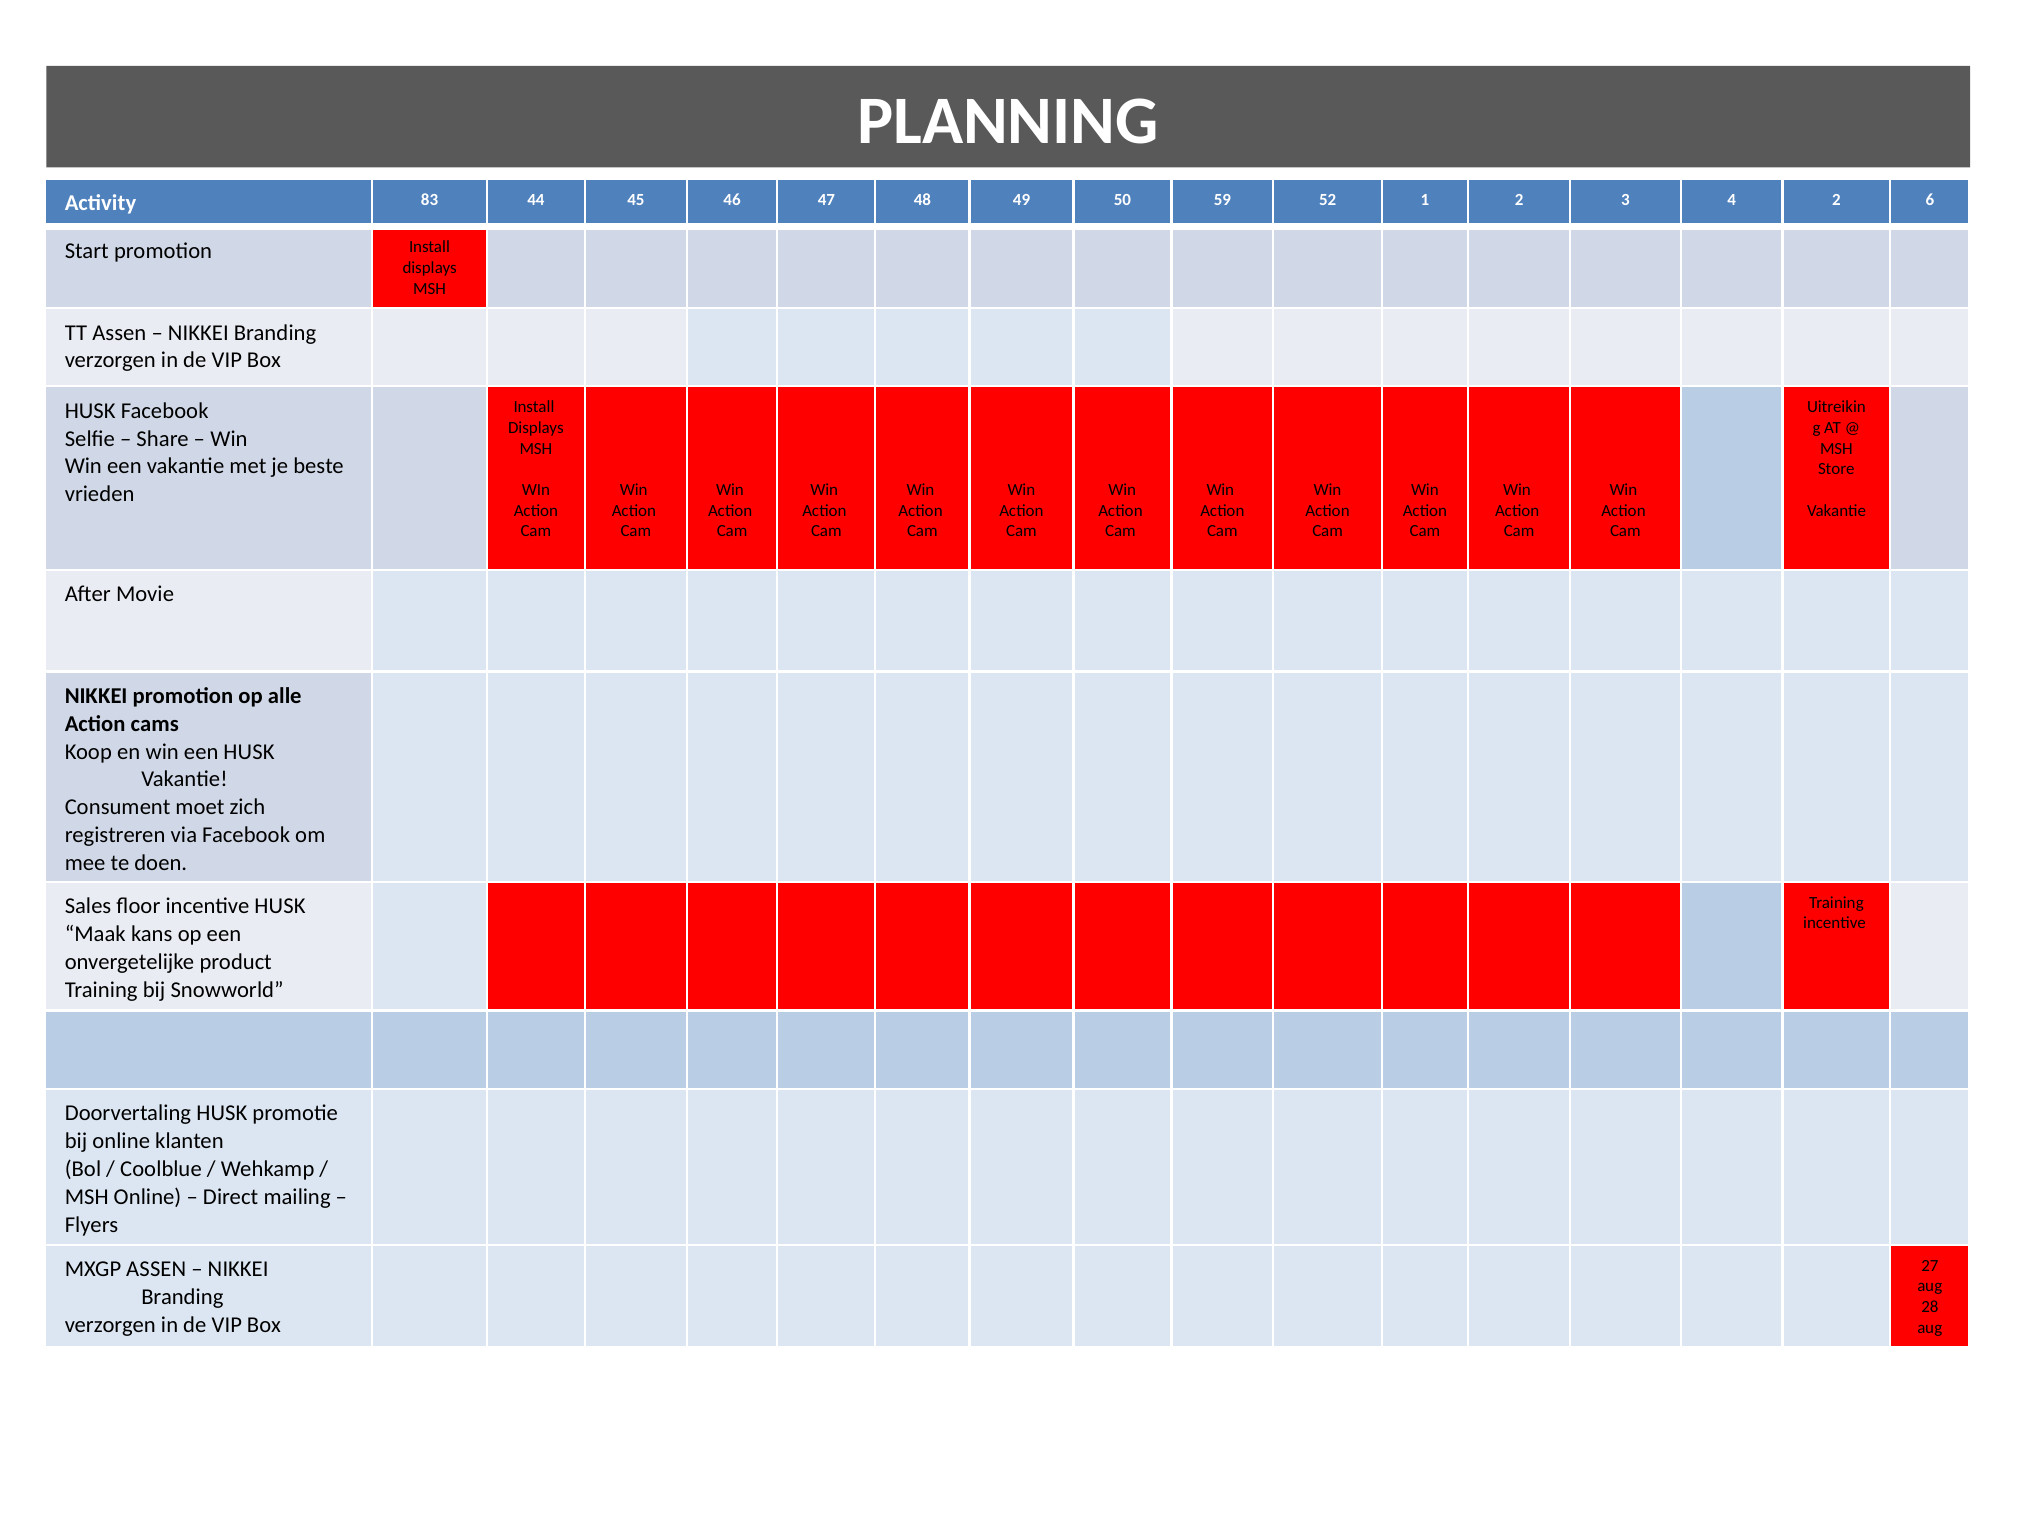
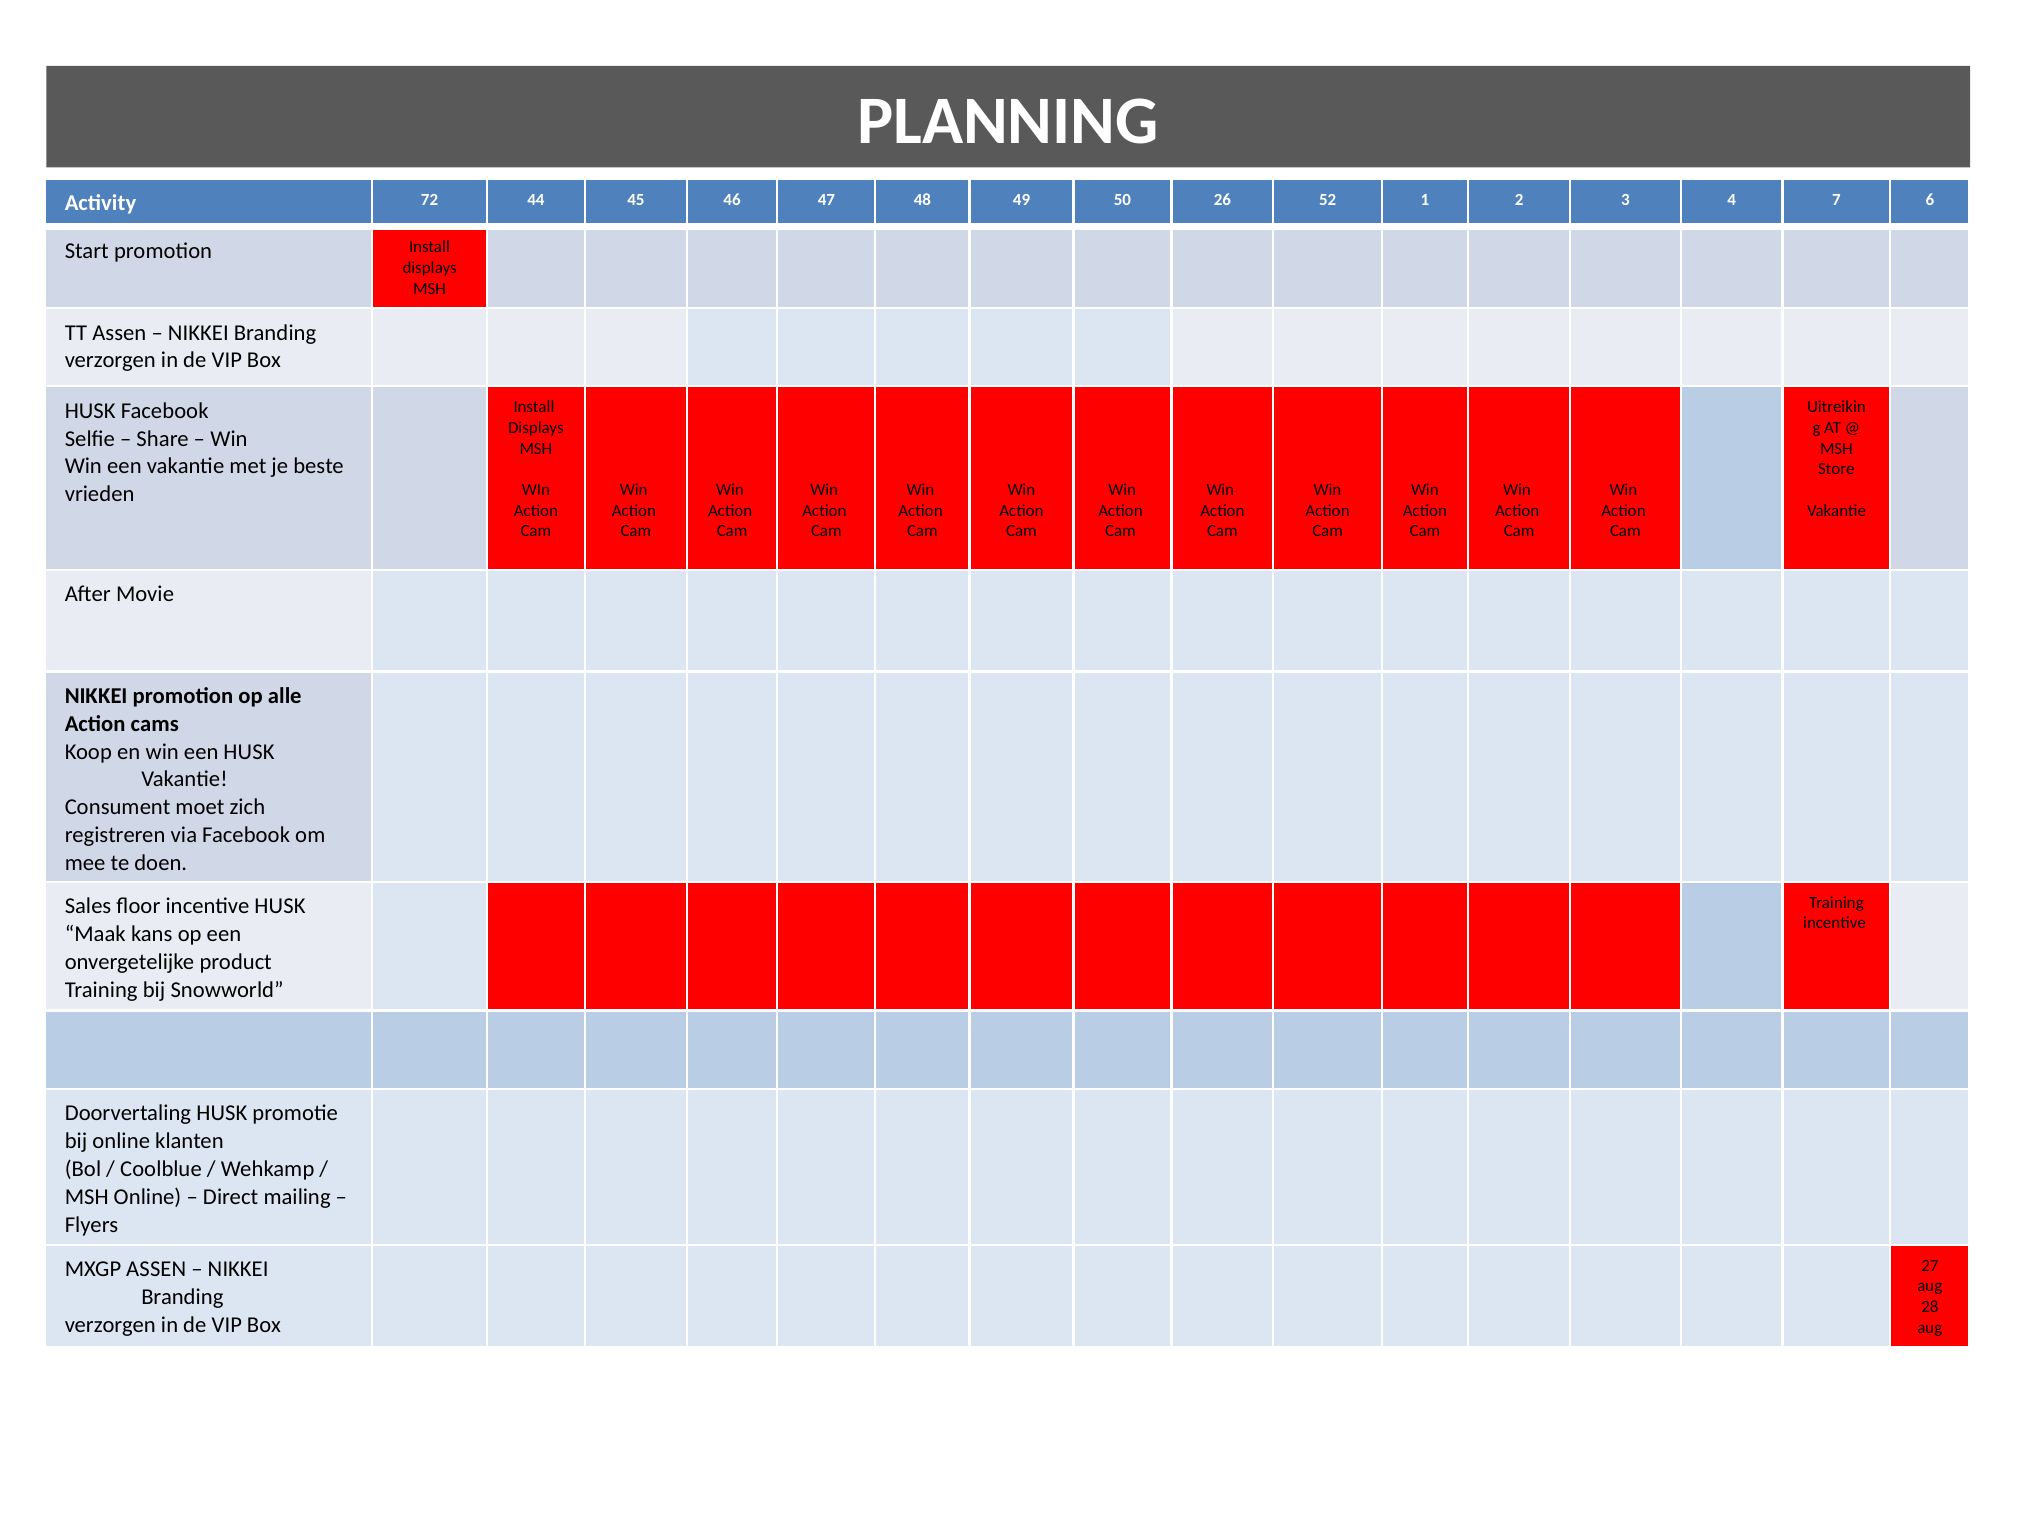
83: 83 -> 72
59: 59 -> 26
4 2: 2 -> 7
